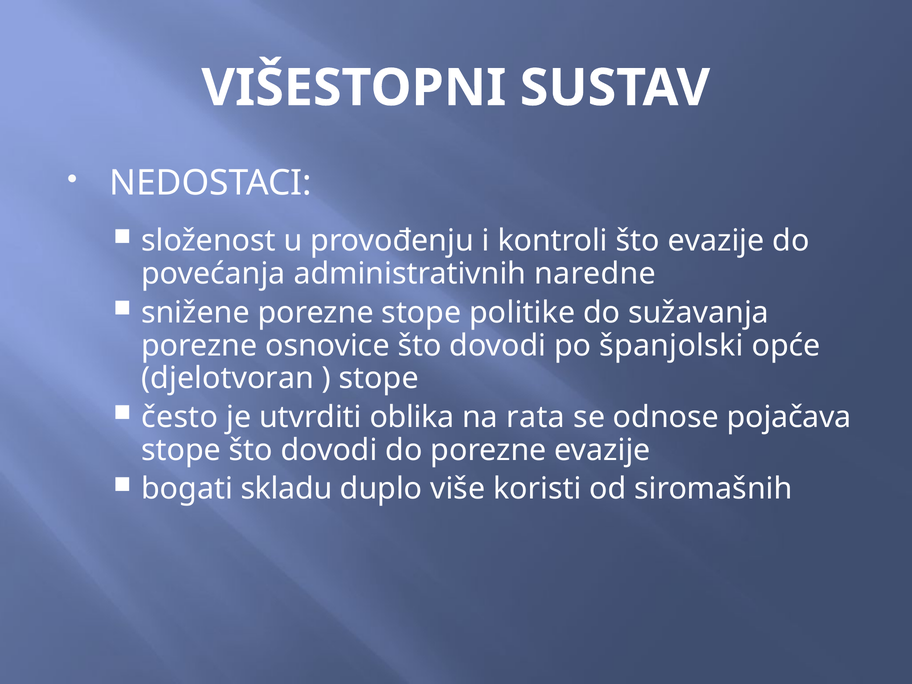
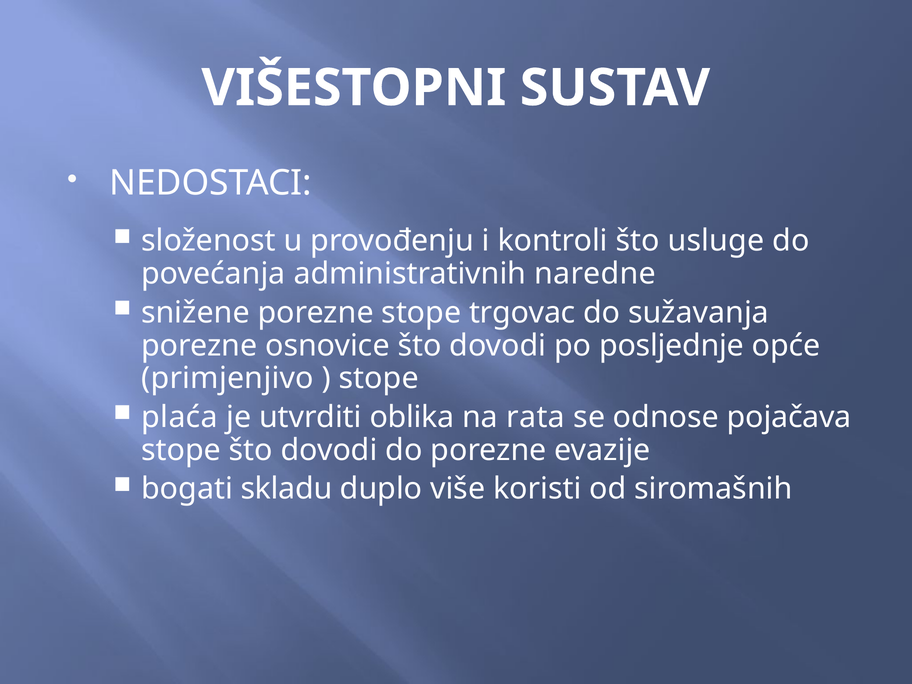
što evazije: evazije -> usluge
politike: politike -> trgovac
španjolski: španjolski -> posljednje
djelotvoran: djelotvoran -> primjenjivo
često: često -> plaća
